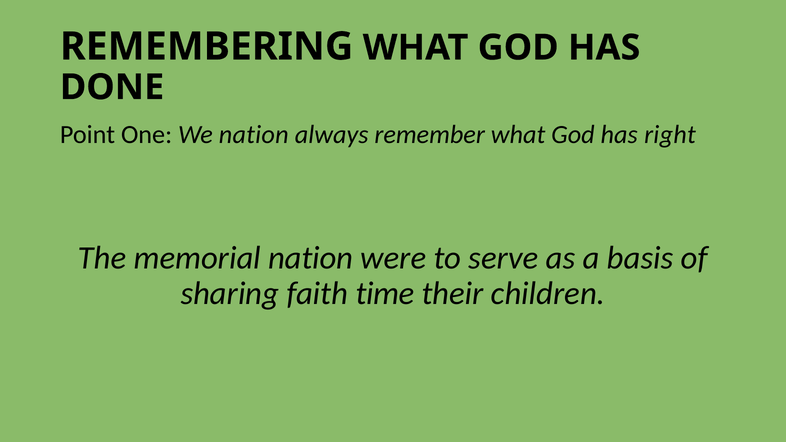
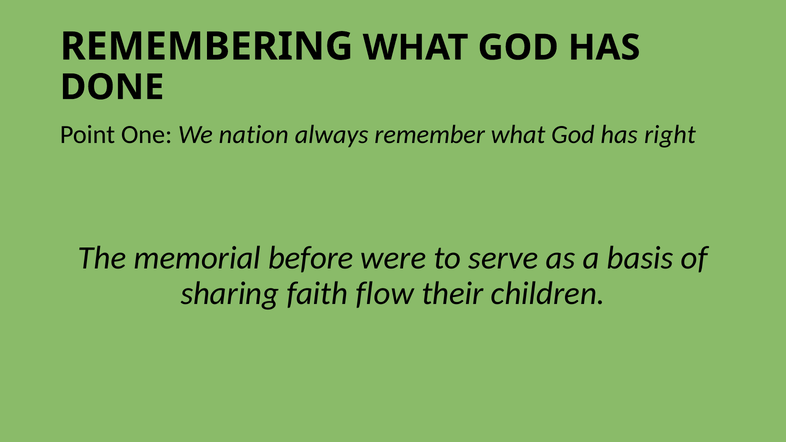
memorial nation: nation -> before
time: time -> flow
